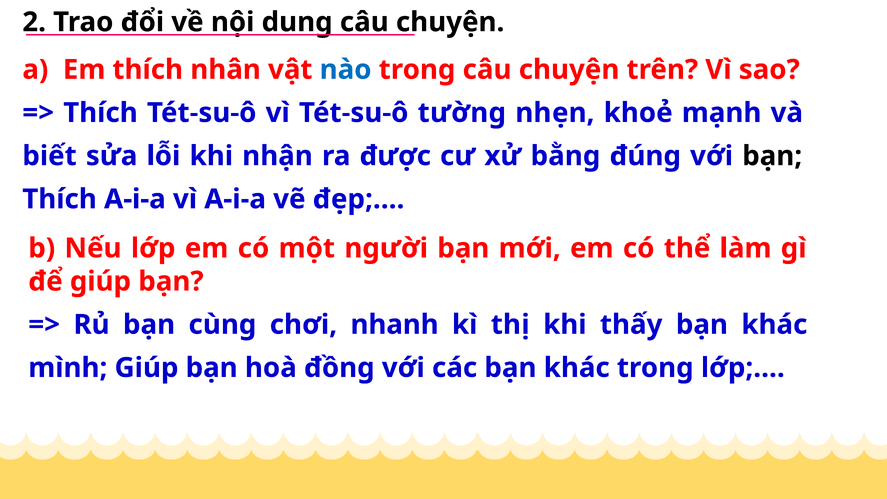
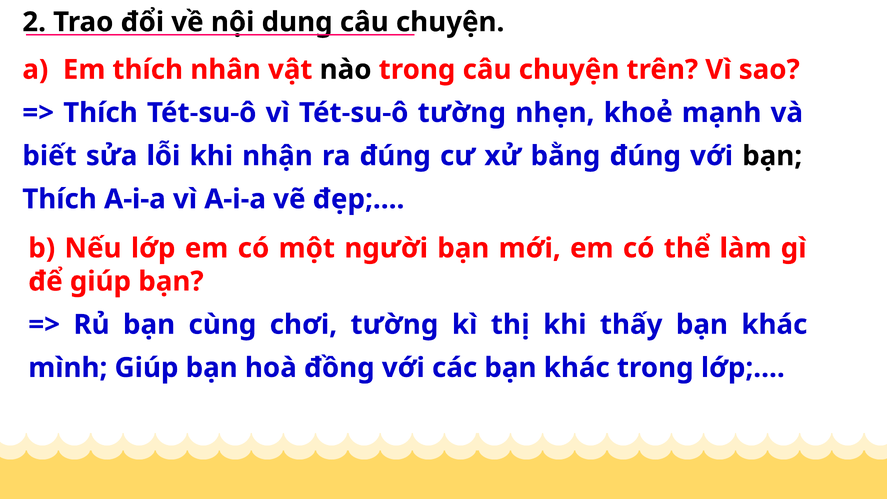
nào colour: blue -> black
ra được: được -> đúng
chơi nhanh: nhanh -> tường
